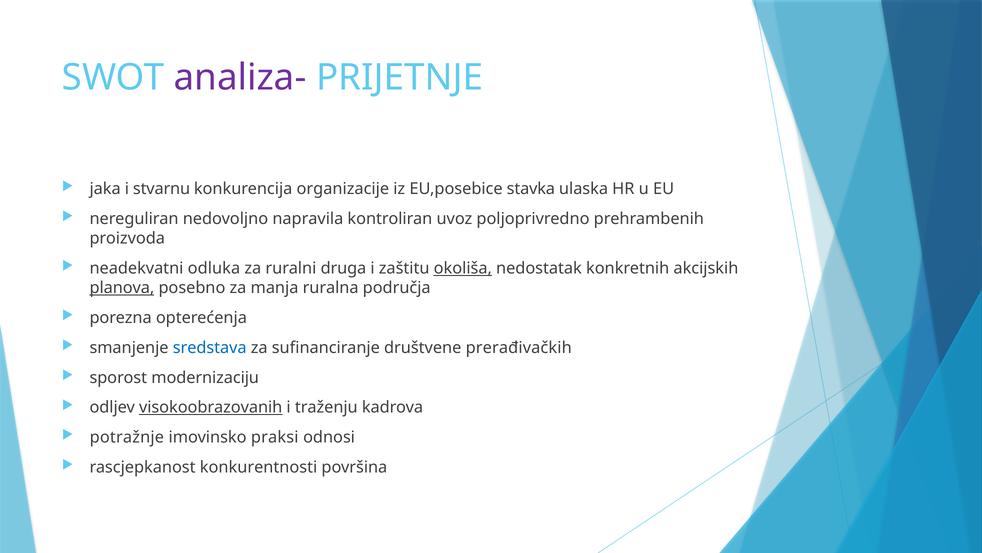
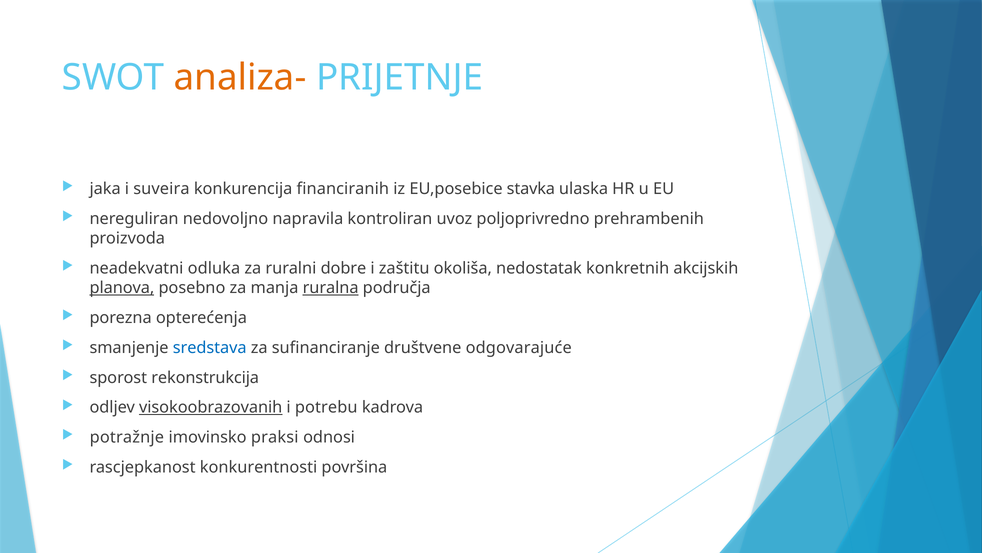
analiza- colour: purple -> orange
stvarnu: stvarnu -> suveira
organizacije: organizacije -> financiranih
druga: druga -> dobre
okoliša underline: present -> none
ruralna underline: none -> present
prerađivačkih: prerađivačkih -> odgovarajuće
modernizaciju: modernizaciju -> rekonstrukcija
traženju: traženju -> potrebu
